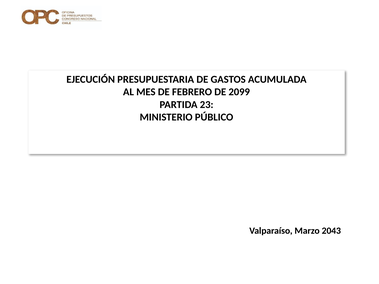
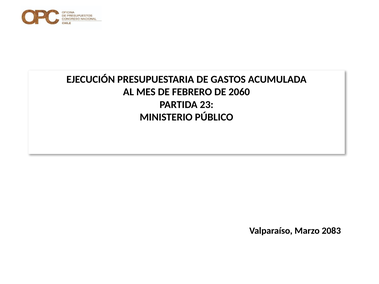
2099: 2099 -> 2060
2043: 2043 -> 2083
